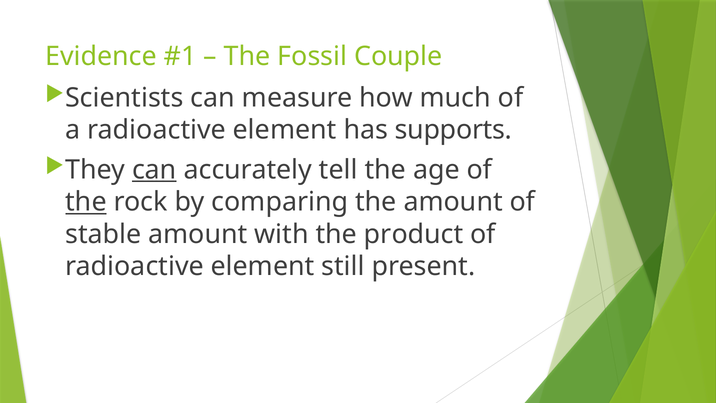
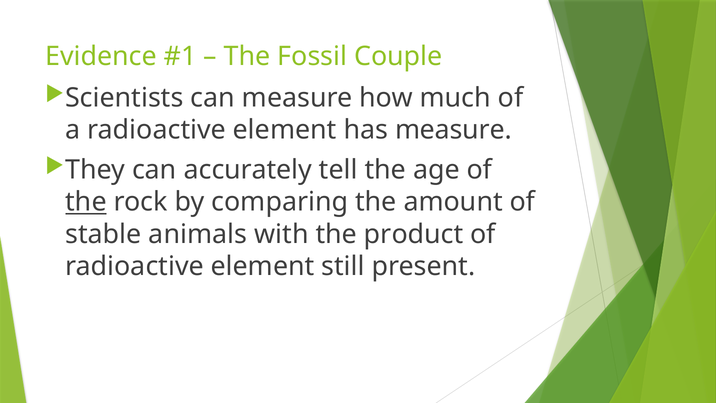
has supports: supports -> measure
can at (154, 170) underline: present -> none
stable amount: amount -> animals
